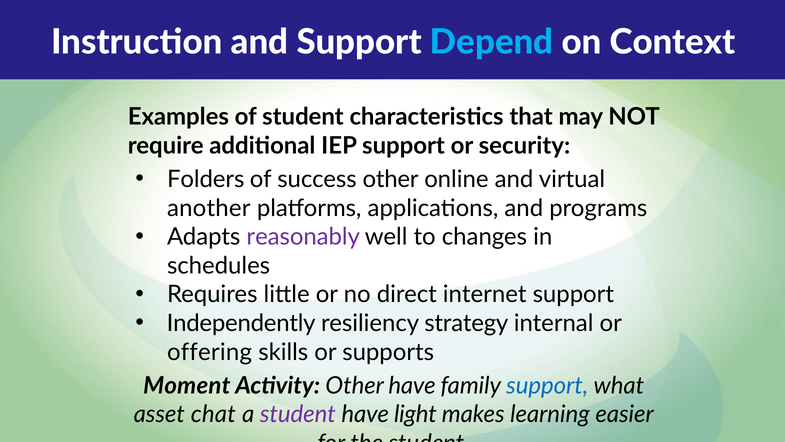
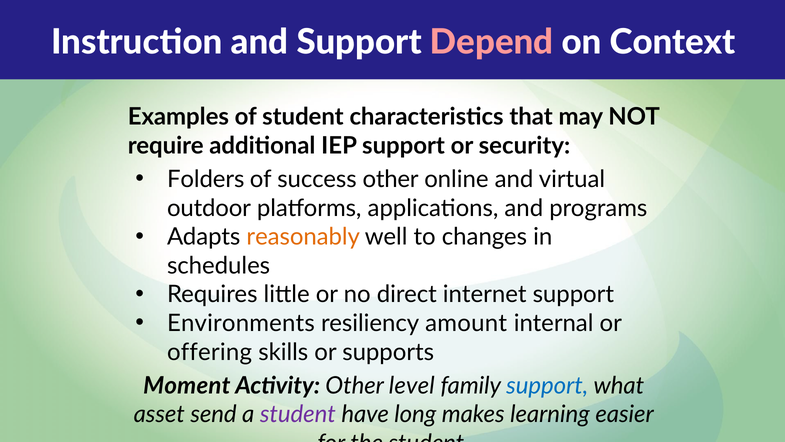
Depend colour: light blue -> pink
another: another -> outdoor
reasonably colour: purple -> orange
Independently: Independently -> Environments
strategy: strategy -> amount
Other have: have -> level
chat: chat -> send
light: light -> long
